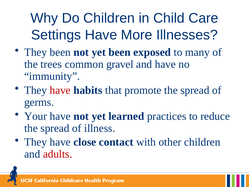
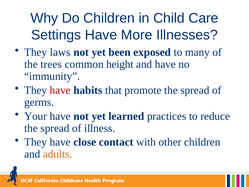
They been: been -> laws
gravel: gravel -> height
adults colour: red -> orange
